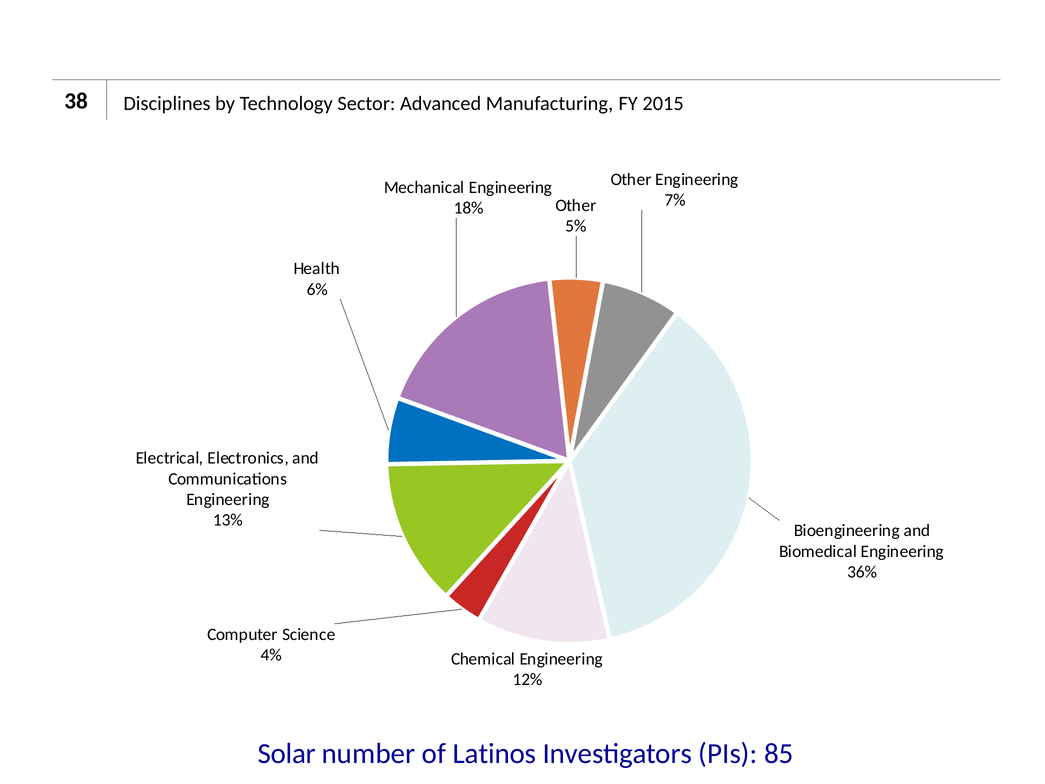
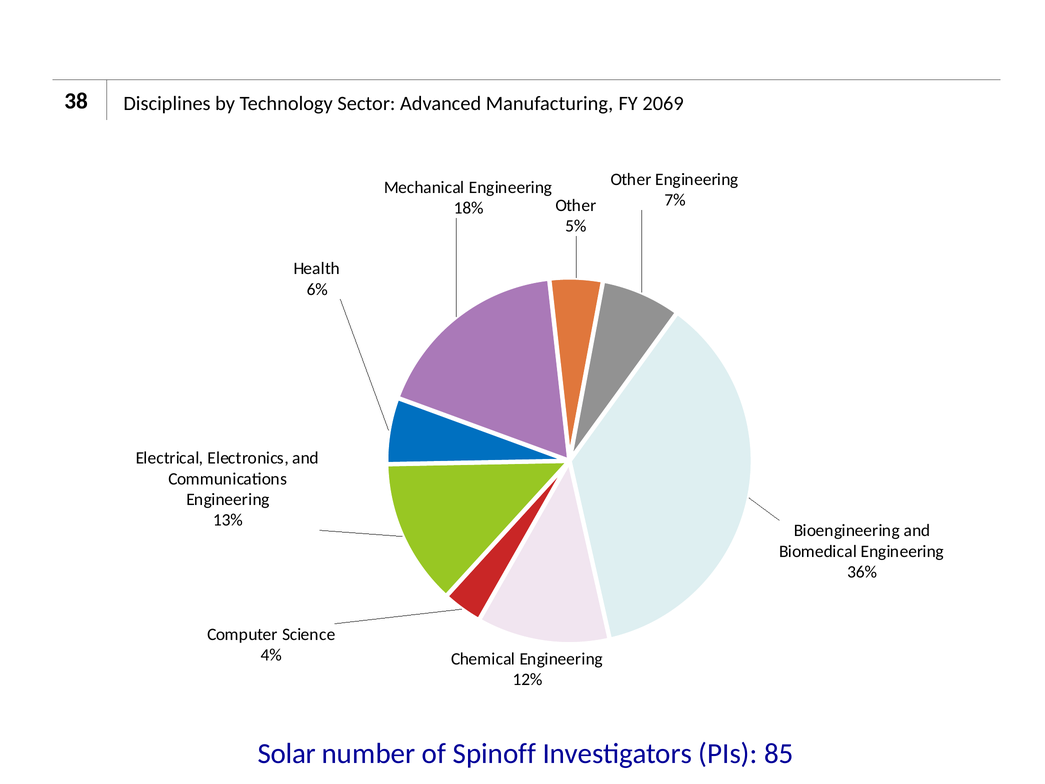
2015: 2015 -> 2069
Latinos: Latinos -> Spinoff
